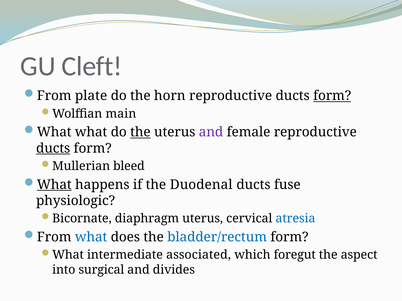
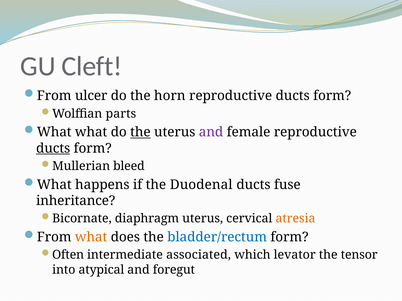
plate: plate -> ulcer
form at (332, 96) underline: present -> none
main: main -> parts
What at (54, 185) underline: present -> none
physiologic: physiologic -> inheritance
atresia colour: blue -> orange
what at (91, 237) colour: blue -> orange
What at (68, 255): What -> Often
foregut: foregut -> levator
aspect: aspect -> tensor
surgical: surgical -> atypical
divides: divides -> foregut
